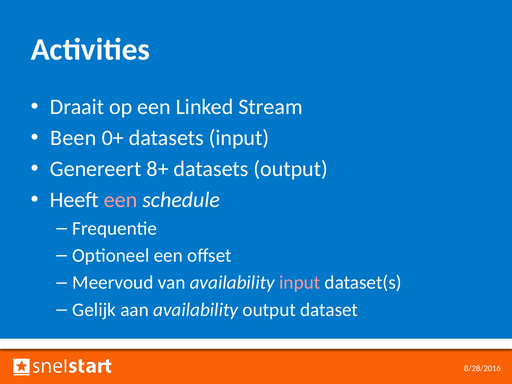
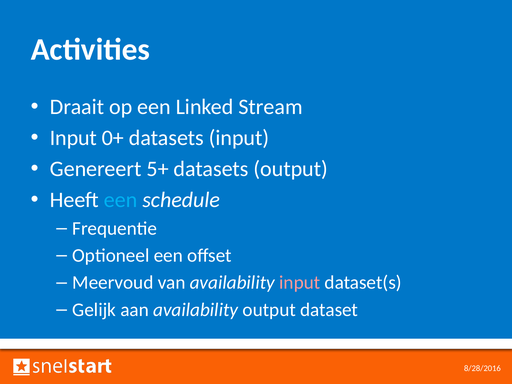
Been at (73, 138): Been -> Input
8+: 8+ -> 5+
een at (121, 200) colour: pink -> light blue
